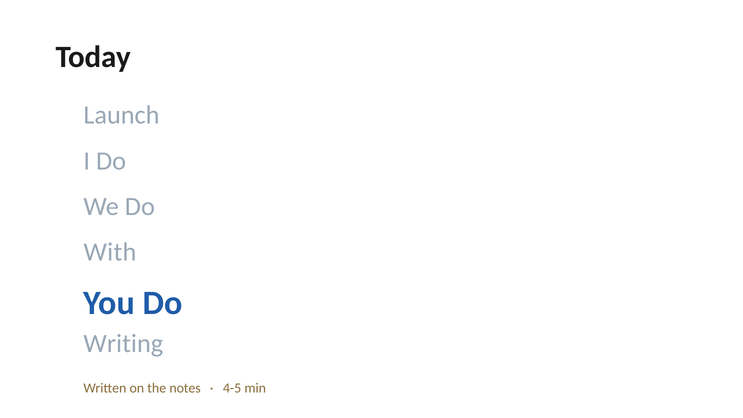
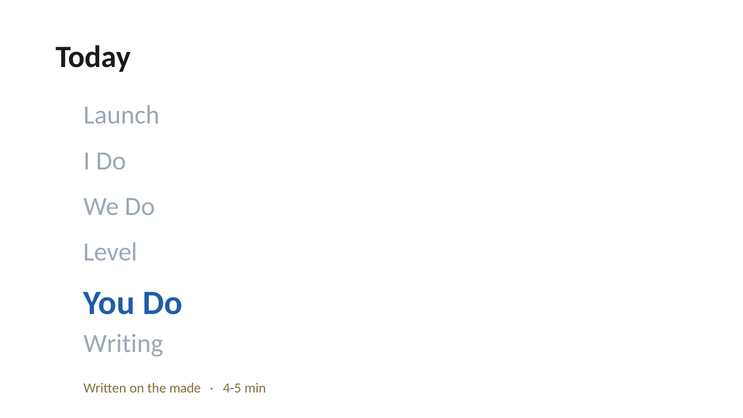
With: With -> Level
notes: notes -> made
